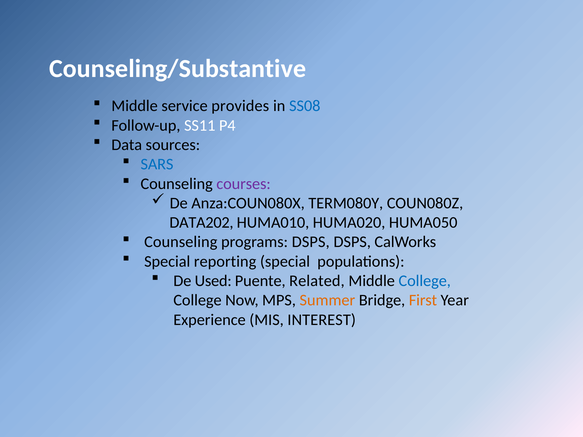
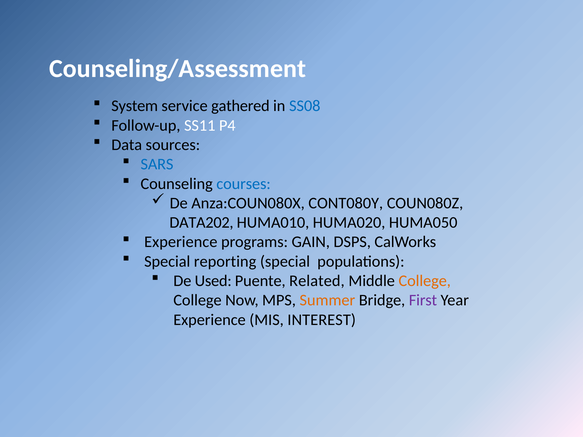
Counseling/Substantive: Counseling/Substantive -> Counseling/Assessment
Middle at (135, 106): Middle -> System
provides: provides -> gathered
courses colour: purple -> blue
TERM080Y: TERM080Y -> CONT080Y
Counseling at (181, 242): Counseling -> Experience
programs DSPS: DSPS -> GAIN
College at (425, 281) colour: blue -> orange
First colour: orange -> purple
